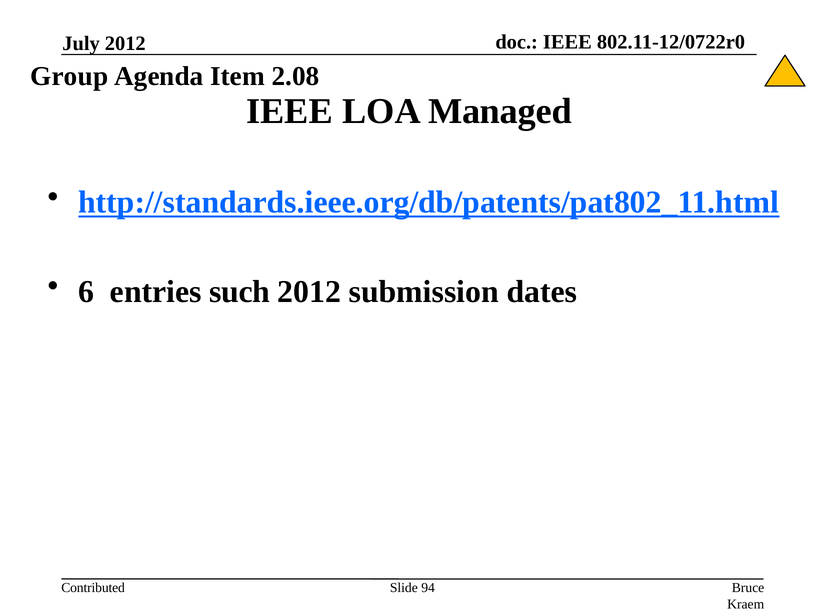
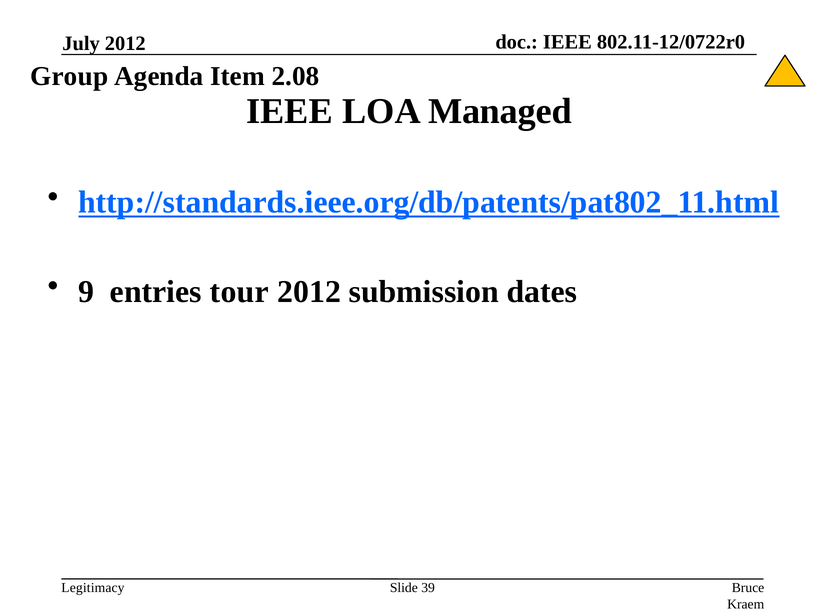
6: 6 -> 9
such: such -> tour
Contributed: Contributed -> Legitimacy
94: 94 -> 39
